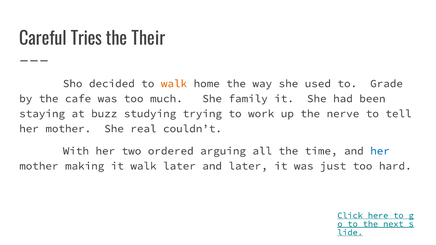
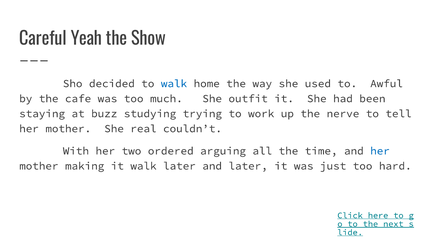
Tries: Tries -> Yeah
Their: Their -> Show
walk at (174, 84) colour: orange -> blue
Grade: Grade -> Awful
family: family -> outfit
